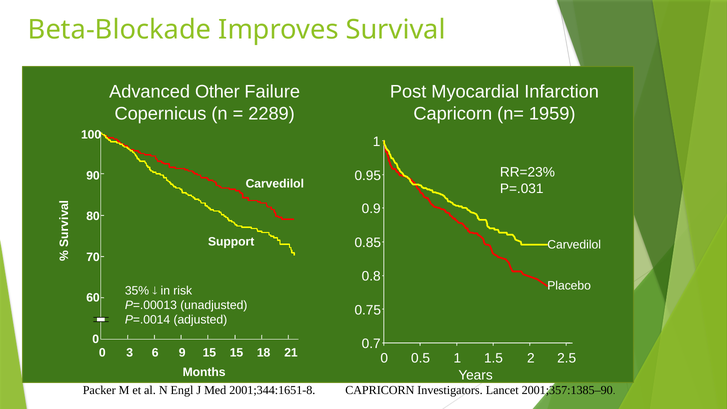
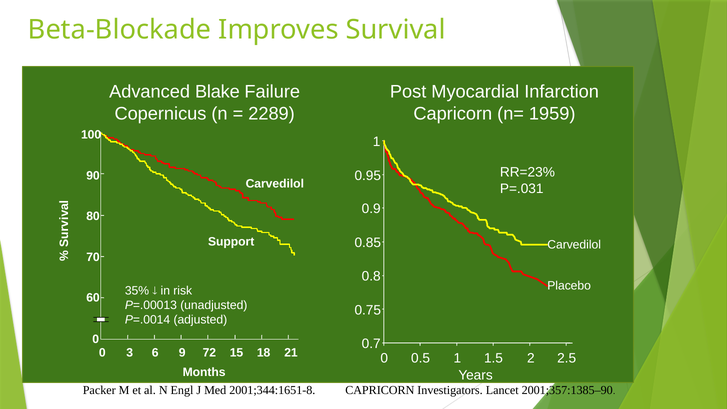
Other: Other -> Blake
9 15: 15 -> 72
